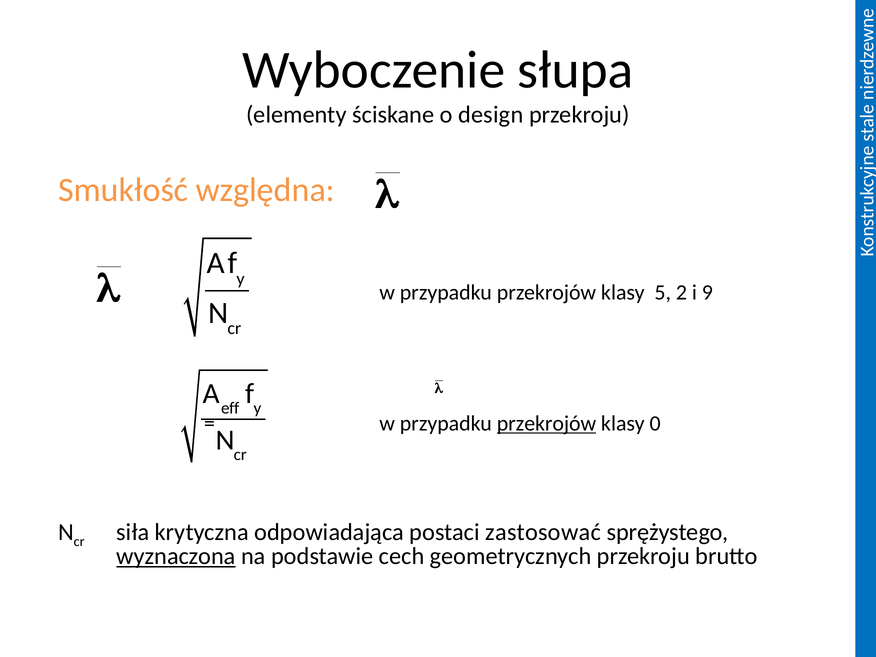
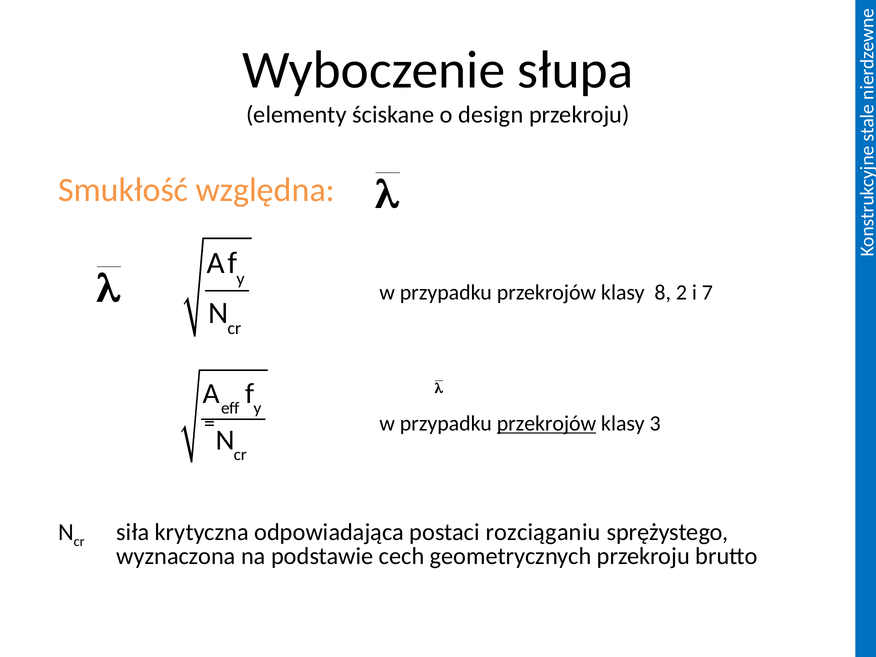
5: 5 -> 8
9: 9 -> 7
0: 0 -> 3
zastosować: zastosować -> rozciąganiu
wyznaczona underline: present -> none
